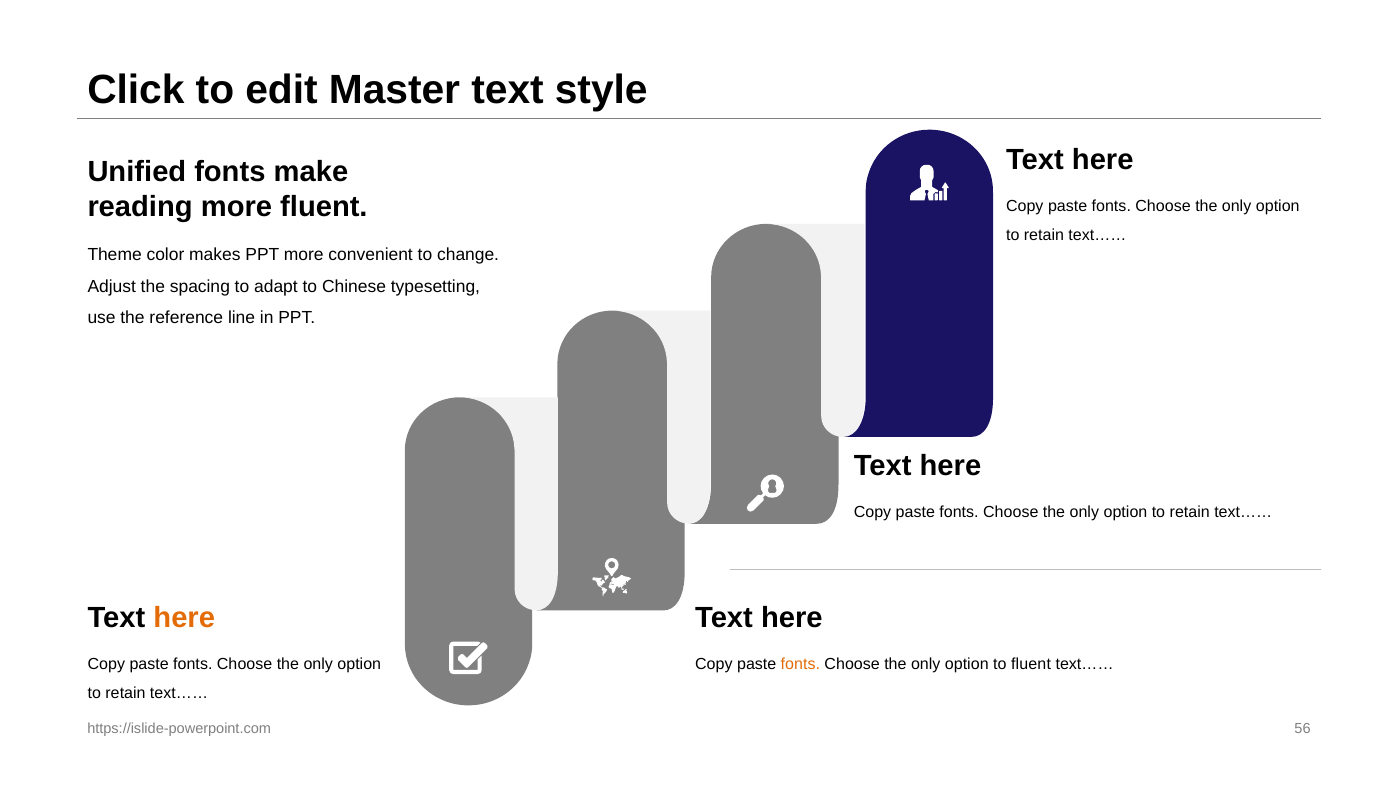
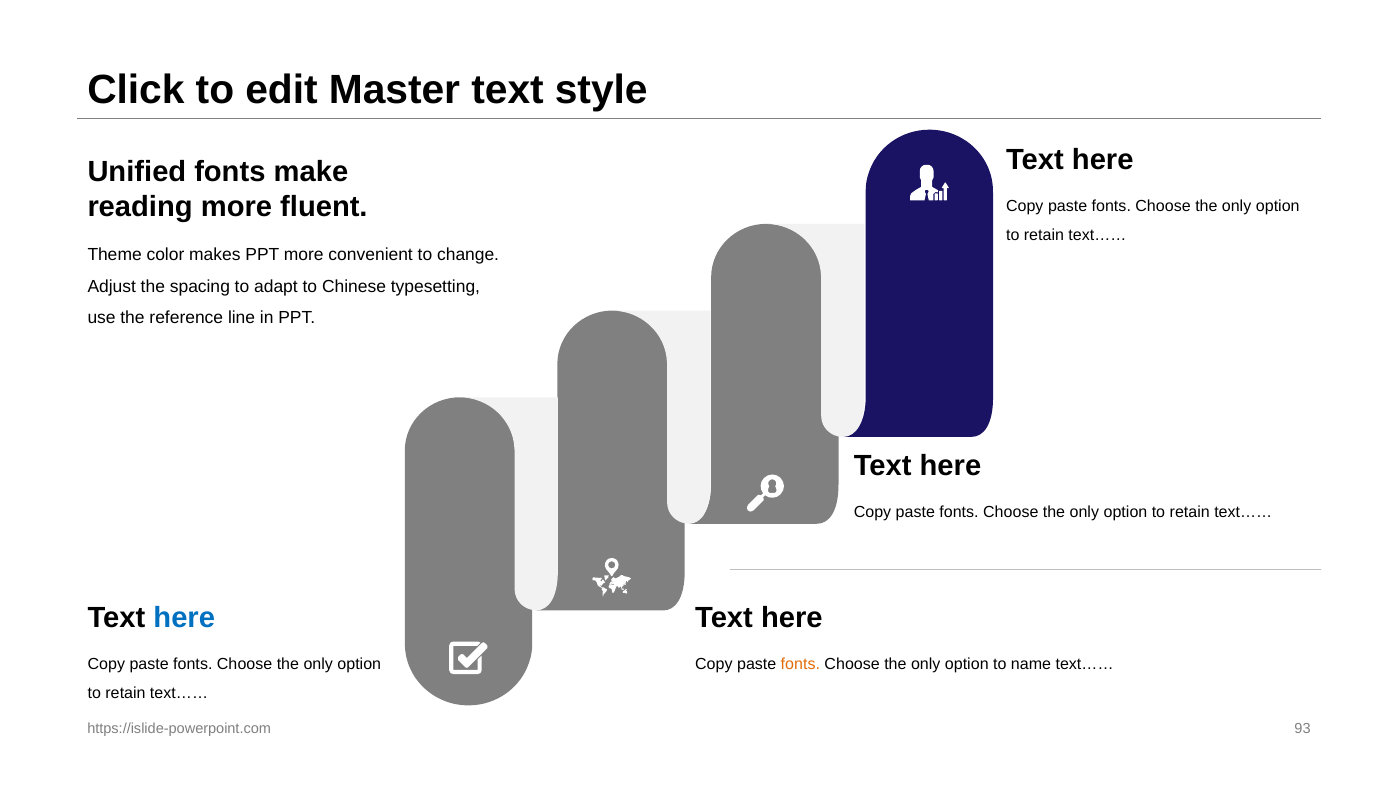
here at (184, 617) colour: orange -> blue
to fluent: fluent -> name
56: 56 -> 93
